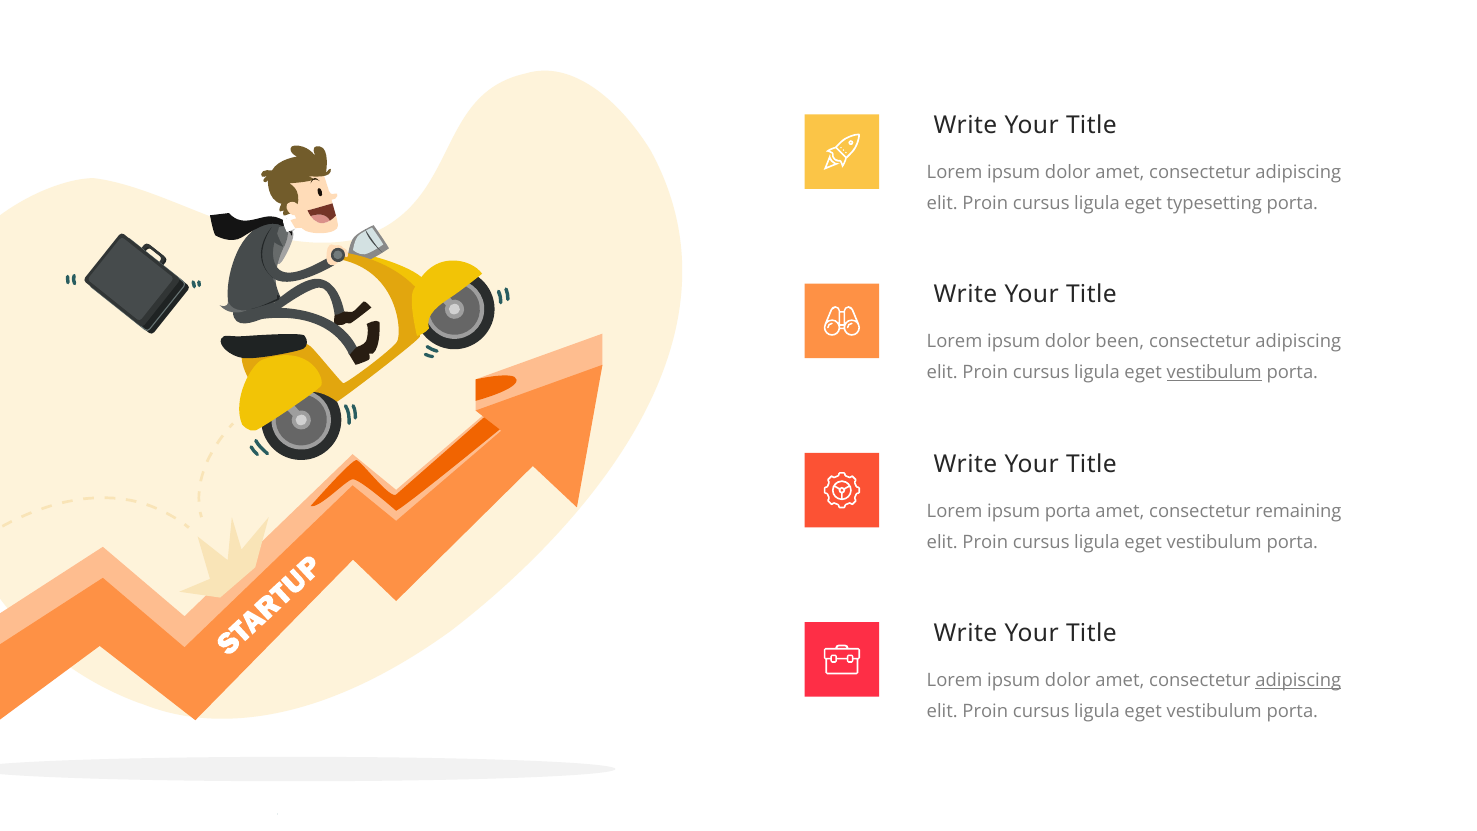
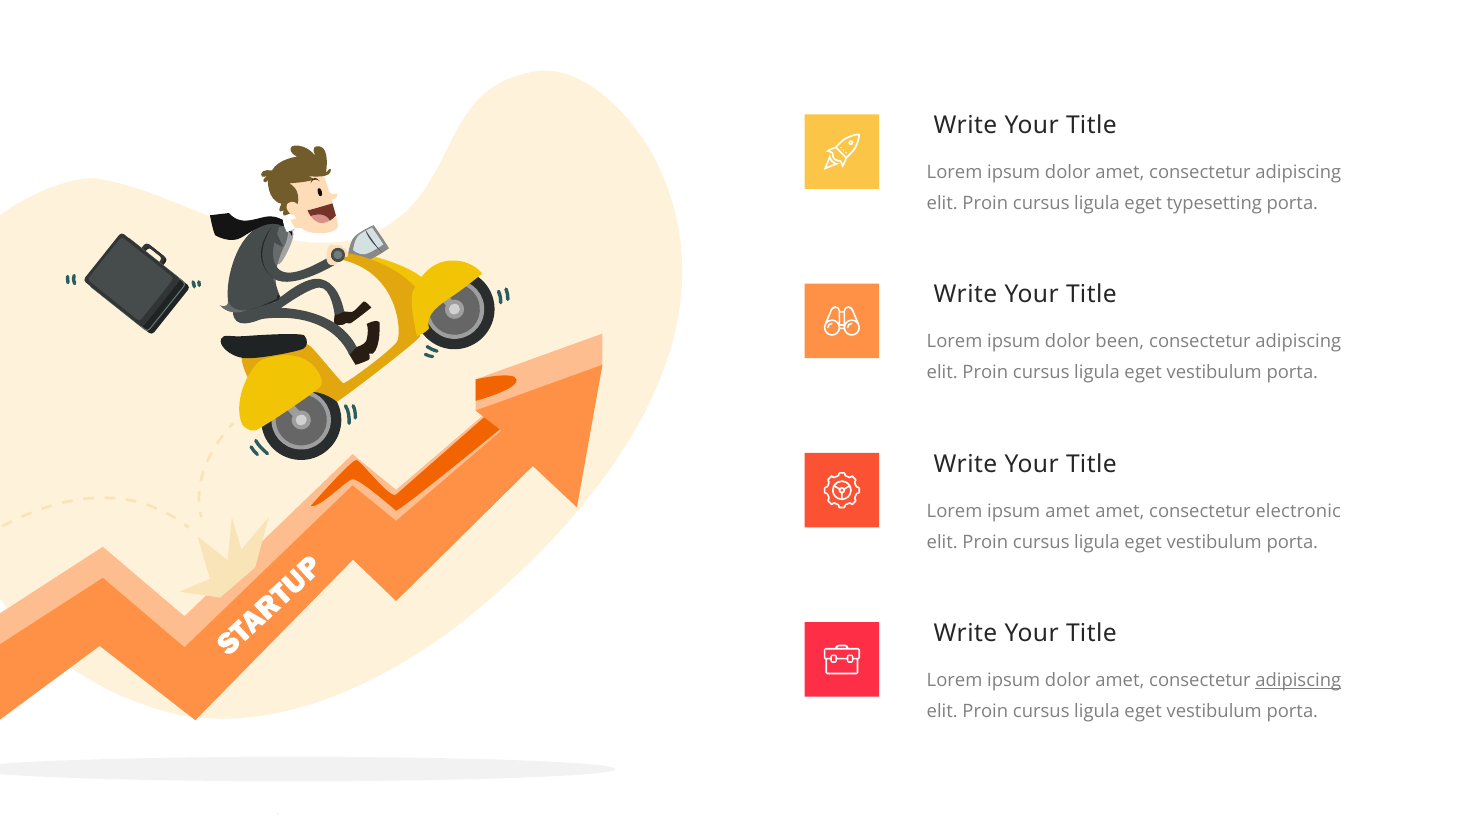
vestibulum at (1214, 373) underline: present -> none
ipsum porta: porta -> amet
remaining: remaining -> electronic
